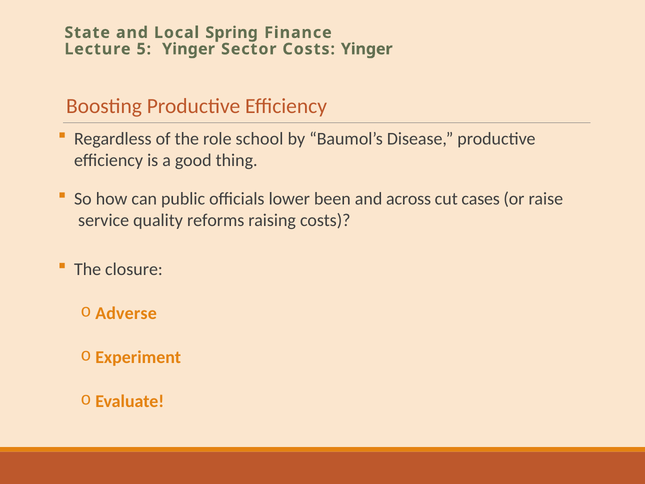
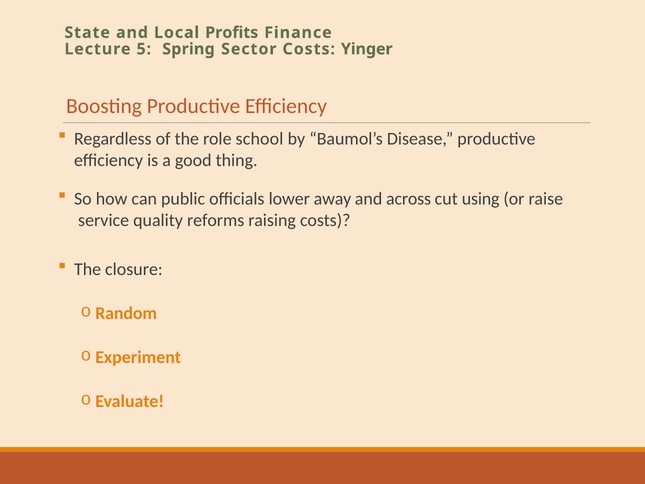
Spring: Spring -> Profits
5 Yinger: Yinger -> Spring
been: been -> away
cases: cases -> using
Adverse: Adverse -> Random
